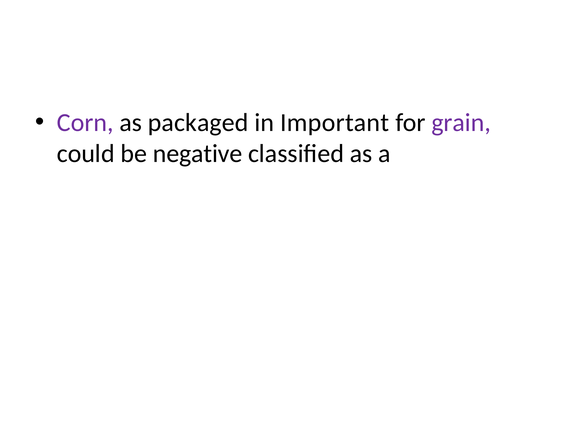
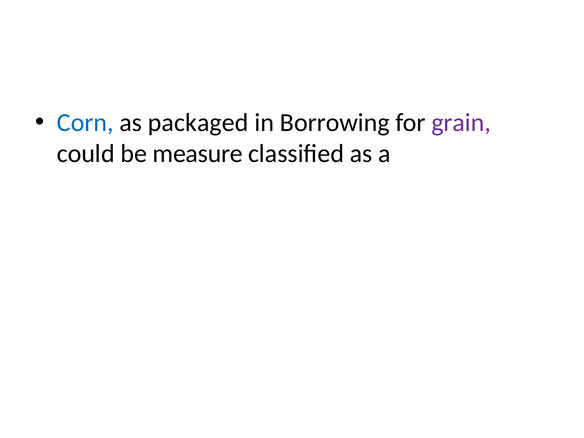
Corn colour: purple -> blue
Important: Important -> Borrowing
negative: negative -> measure
